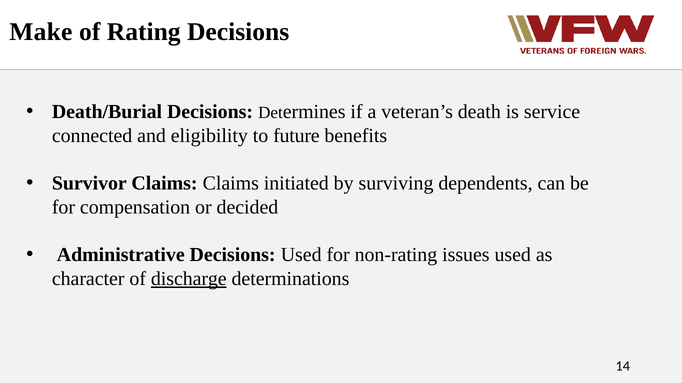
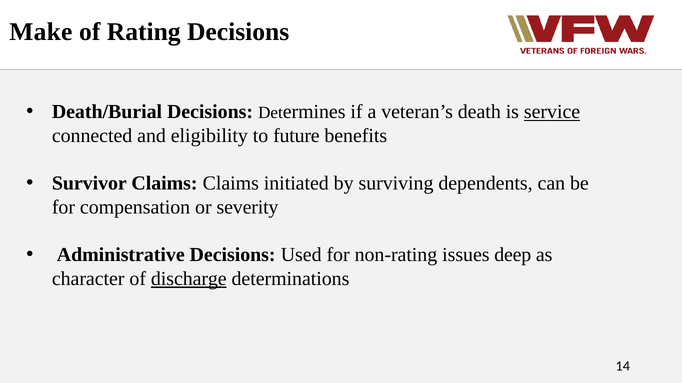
service underline: none -> present
decided: decided -> severity
issues used: used -> deep
